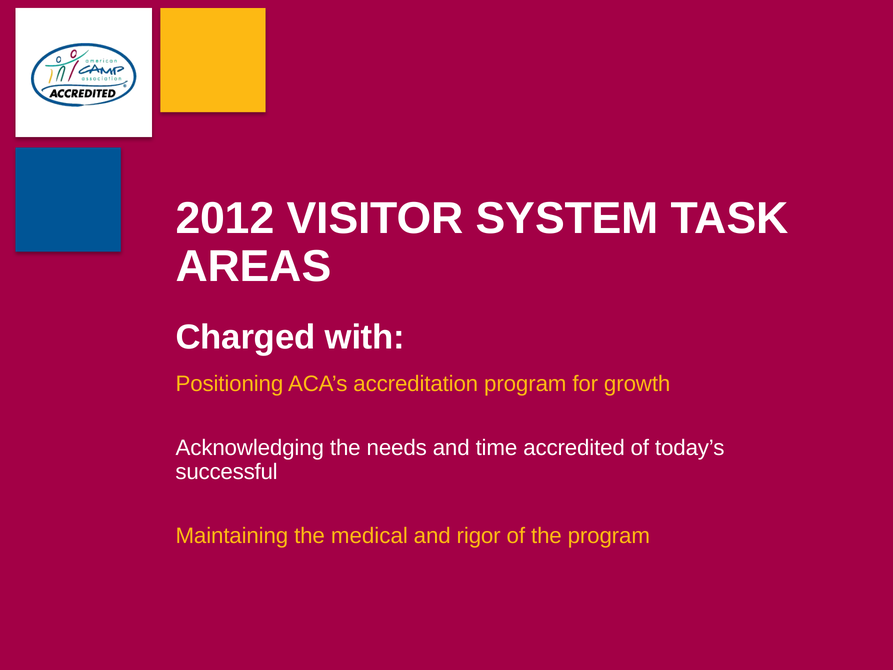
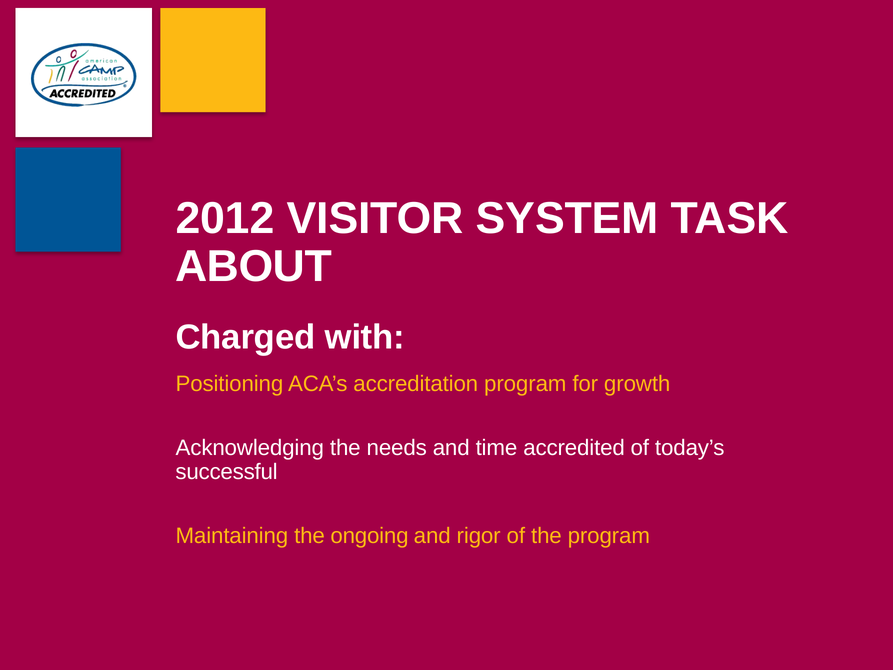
AREAS: AREAS -> ABOUT
medical: medical -> ongoing
